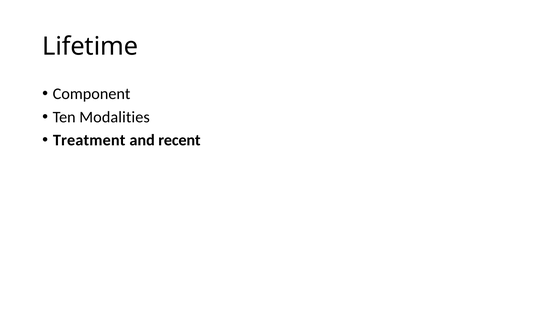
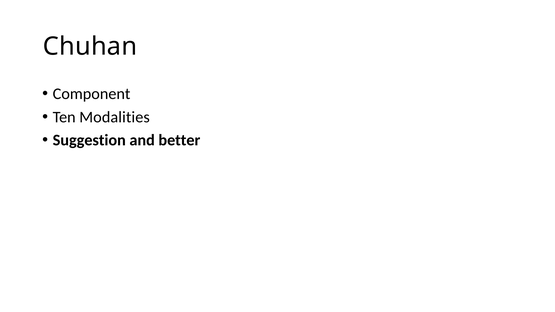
Lifetime: Lifetime -> Chuhan
Treatment: Treatment -> Suggestion
recent: recent -> better
